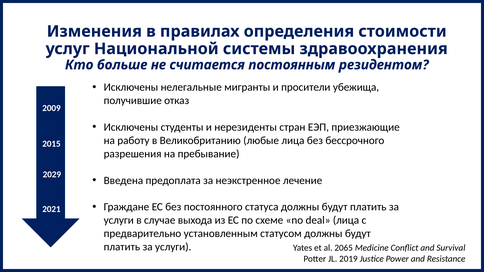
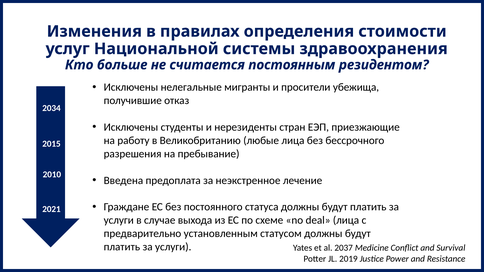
2009: 2009 -> 2034
2029: 2029 -> 2010
2065: 2065 -> 2037
